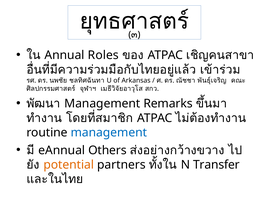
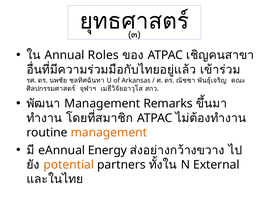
management at (109, 133) colour: blue -> orange
Others: Others -> Energy
Transfer: Transfer -> External
